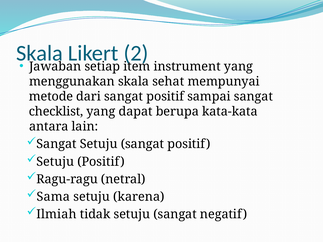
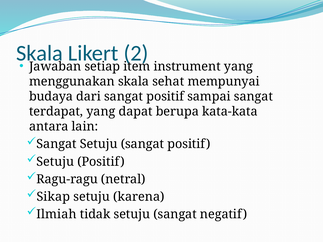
metode: metode -> budaya
checklist: checklist -> terdapat
Sama: Sama -> Sikap
